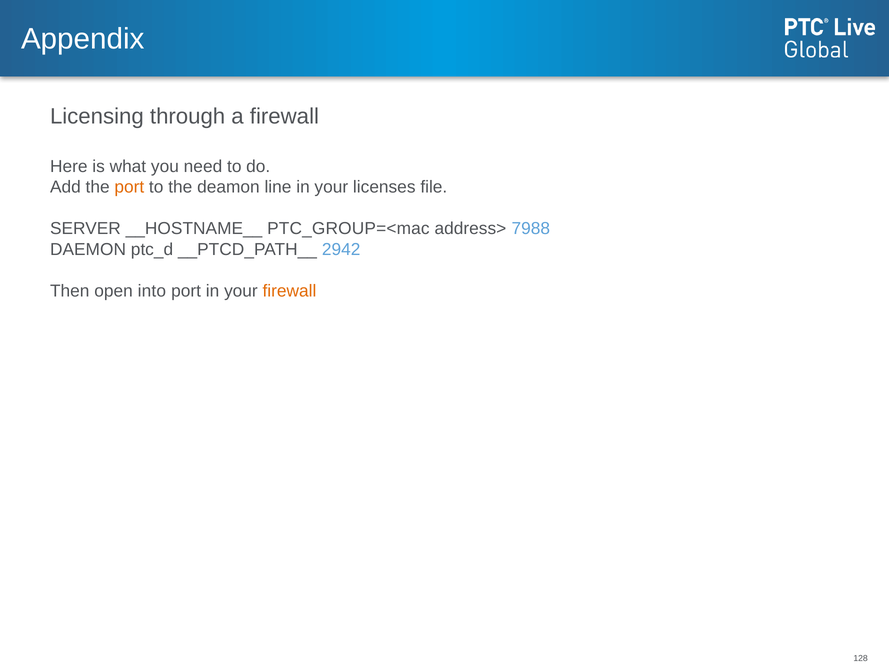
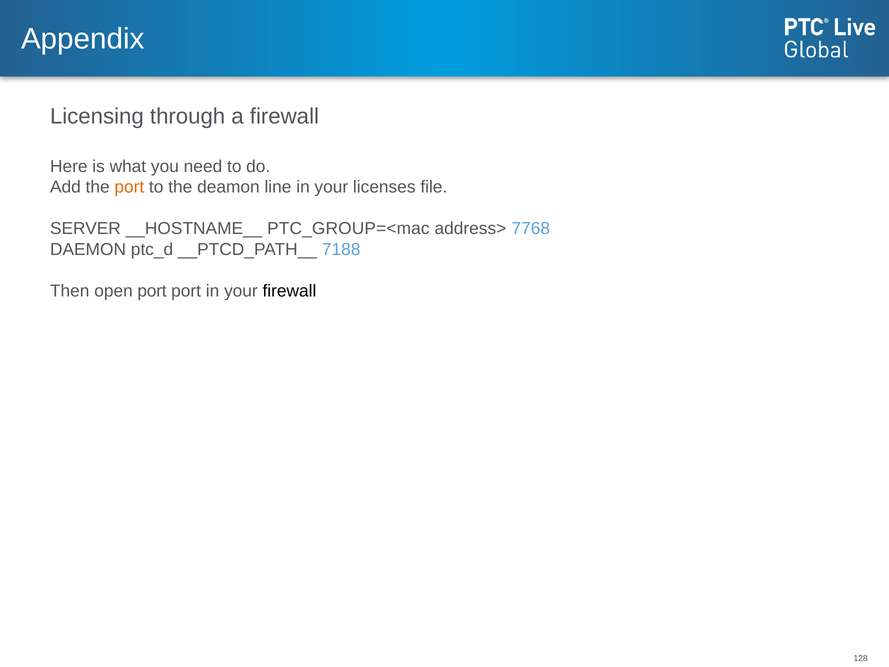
7988: 7988 -> 7768
2942: 2942 -> 7188
open into: into -> port
firewall at (289, 291) colour: orange -> black
